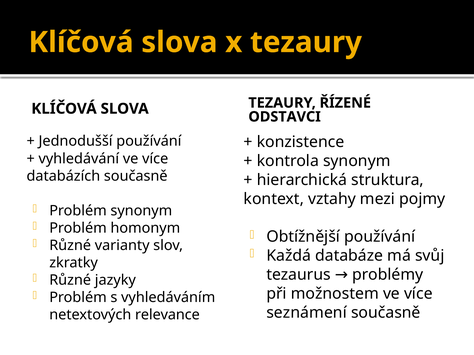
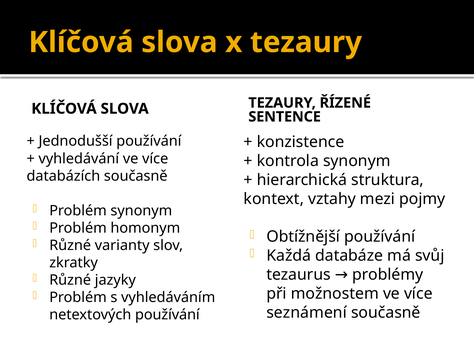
ODSTAVCI: ODSTAVCI -> SENTENCE
netextových relevance: relevance -> používání
